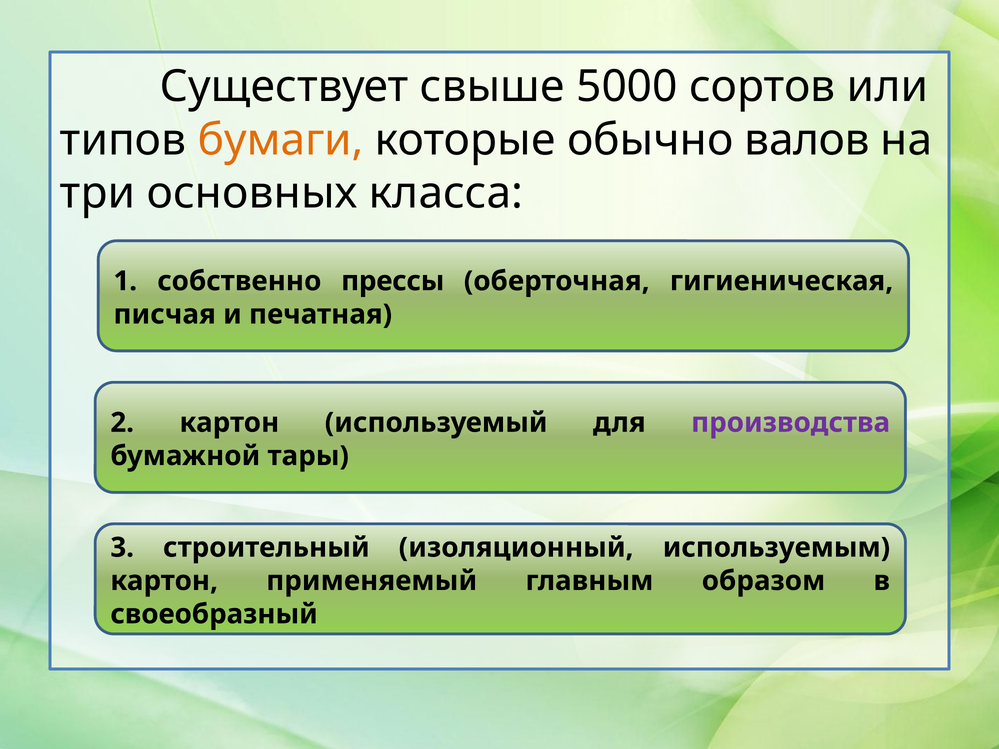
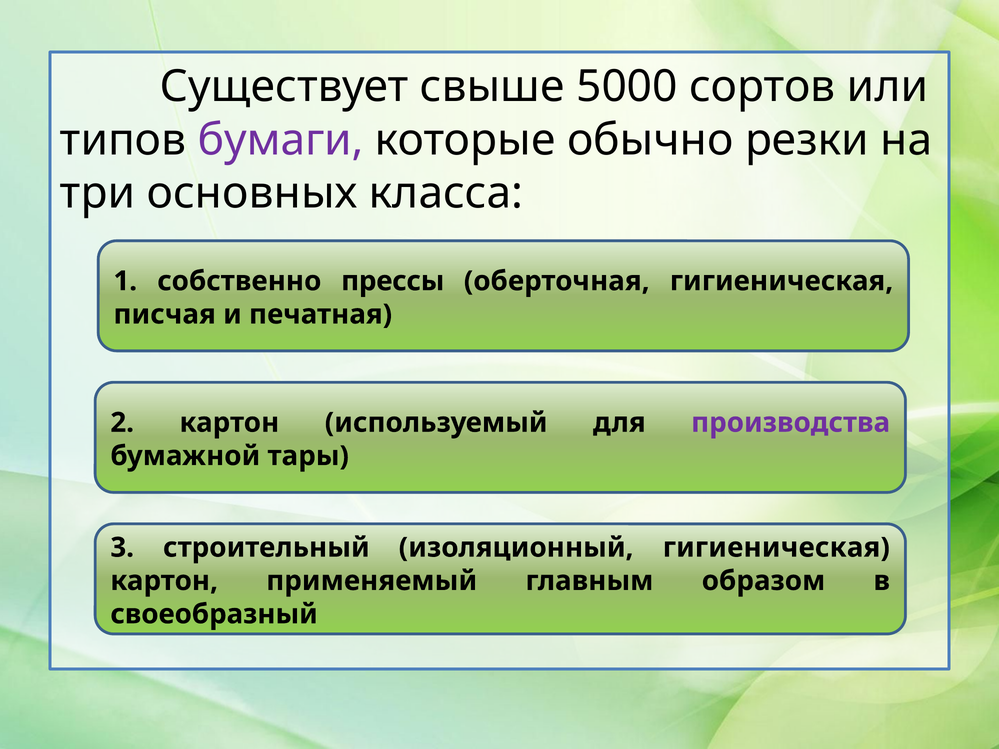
бумаги colour: orange -> purple
валов: валов -> резки
изоляционный используемым: используемым -> гигиеническая
